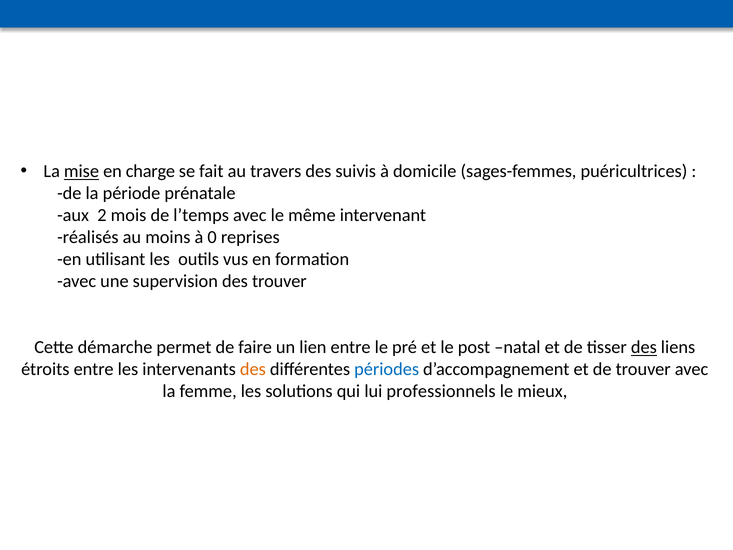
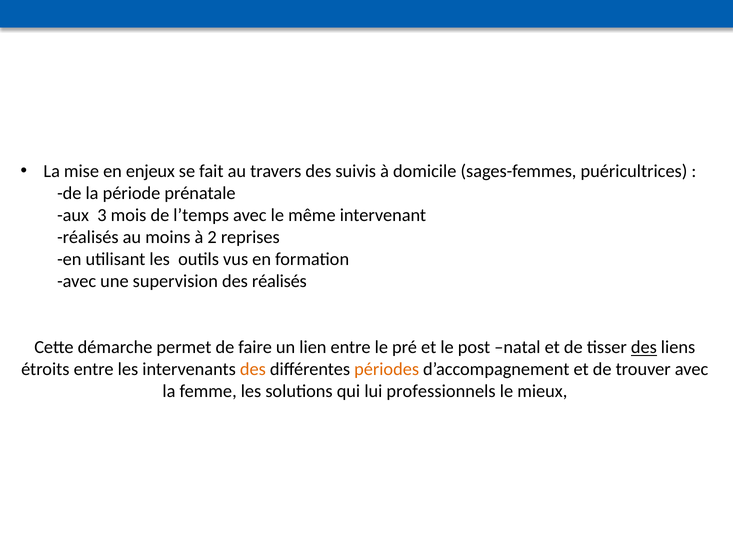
mise underline: present -> none
charge: charge -> enjeux
2: 2 -> 3
0: 0 -> 2
des trouver: trouver -> réalisés
périodes colour: blue -> orange
